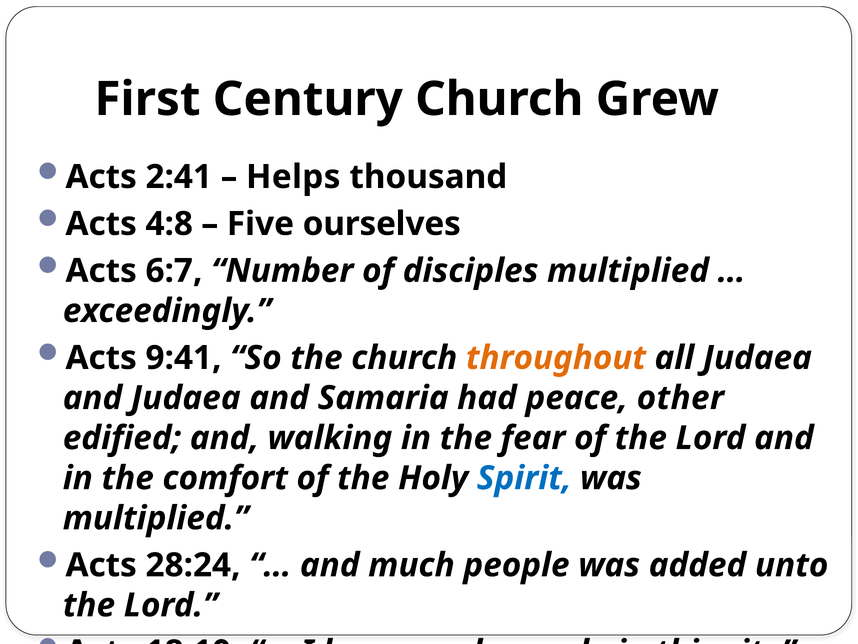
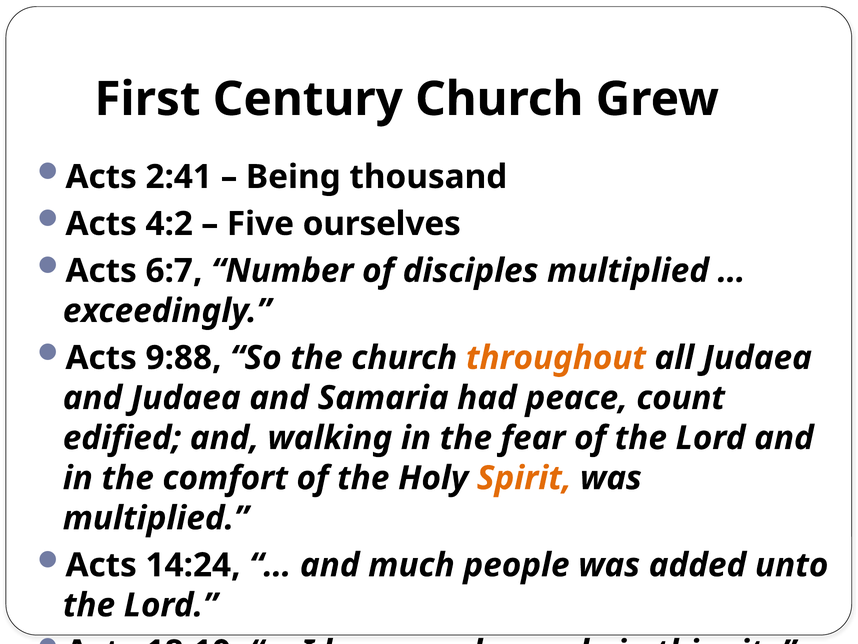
Helps: Helps -> Being
4:8: 4:8 -> 4:2
9:41: 9:41 -> 9:88
other: other -> count
Spirit colour: blue -> orange
28:24: 28:24 -> 14:24
